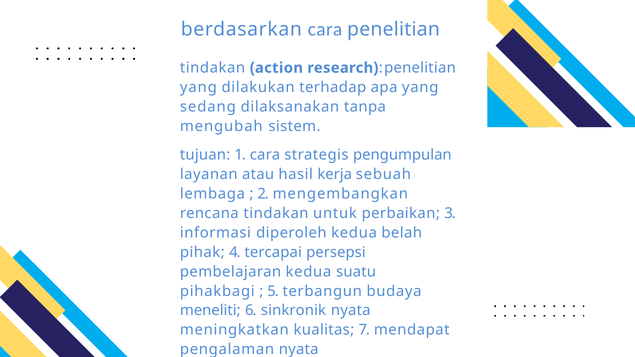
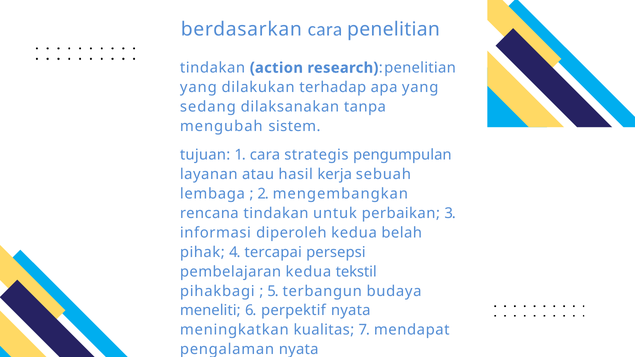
suatu: suatu -> tekstil
sinkronik: sinkronik -> perpektif
